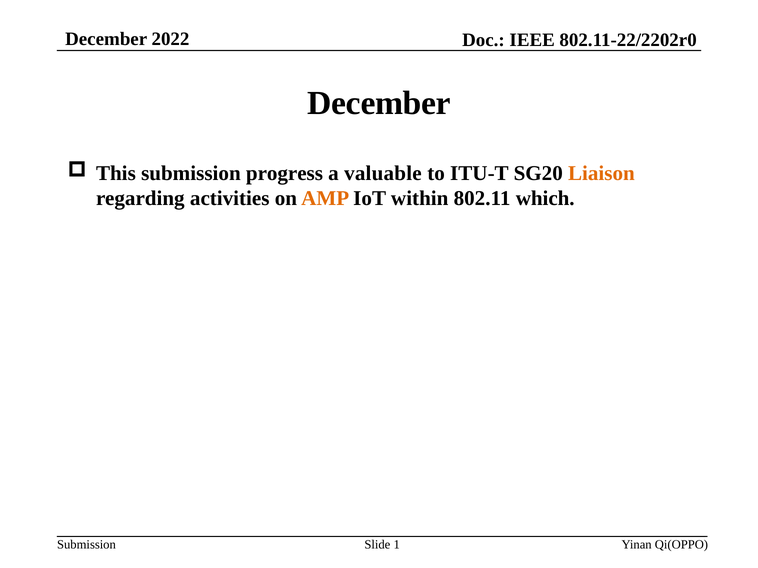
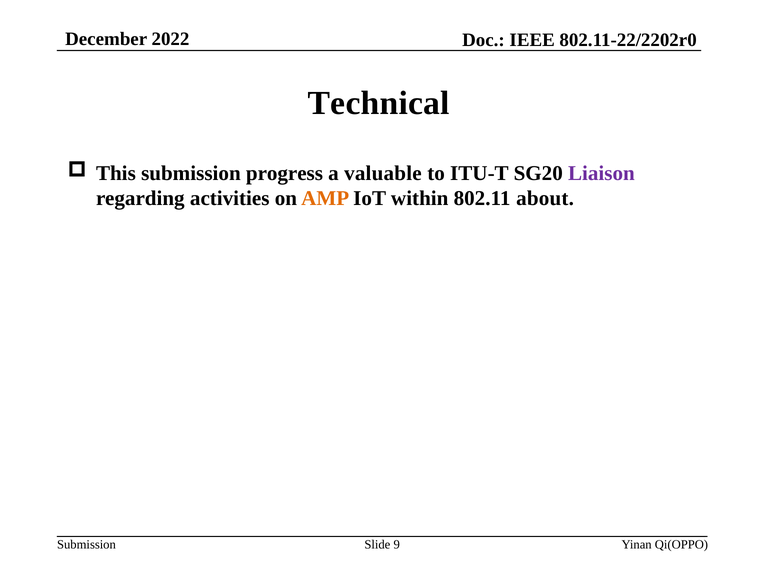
December at (379, 103): December -> Technical
Liaison colour: orange -> purple
which: which -> about
1: 1 -> 9
